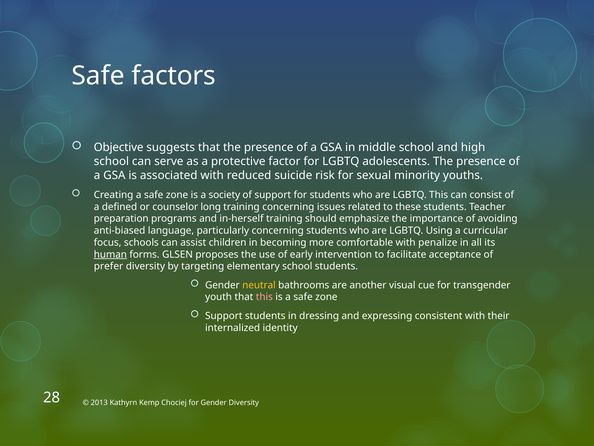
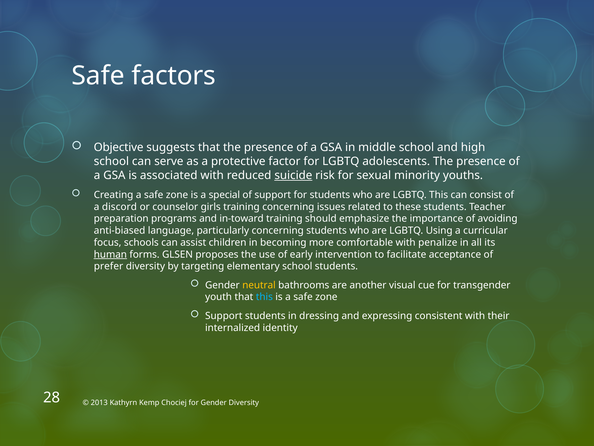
suicide underline: none -> present
society: society -> special
defined: defined -> discord
long: long -> girls
in-herself: in-herself -> in-toward
this at (264, 297) colour: pink -> light blue
